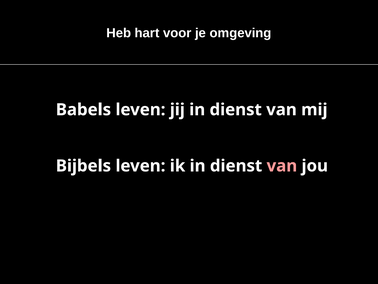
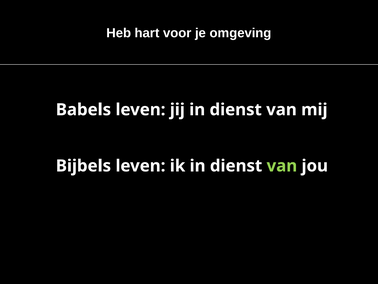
van at (282, 166) colour: pink -> light green
